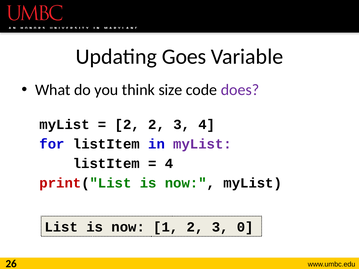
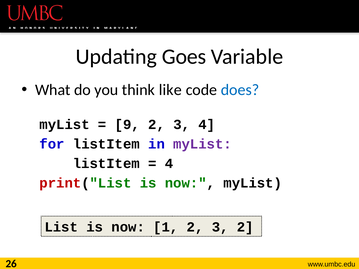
size: size -> like
does colour: purple -> blue
2 at (127, 125): 2 -> 9
3 0: 0 -> 2
